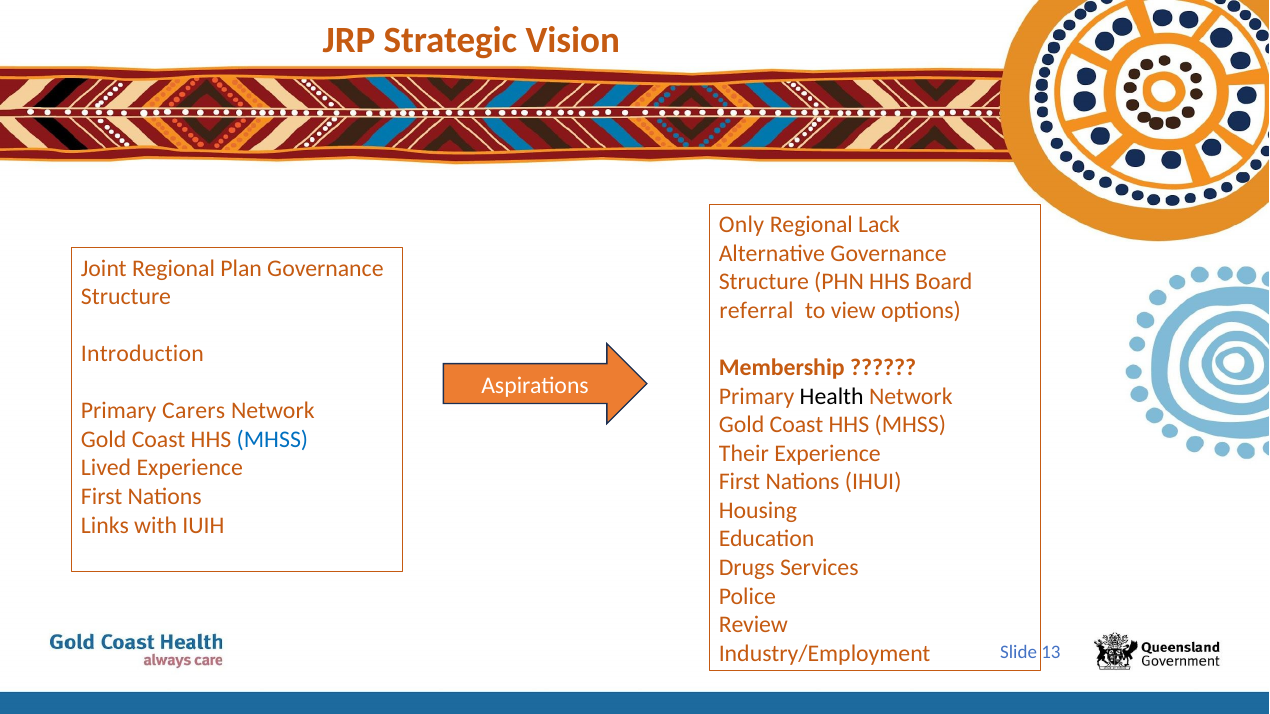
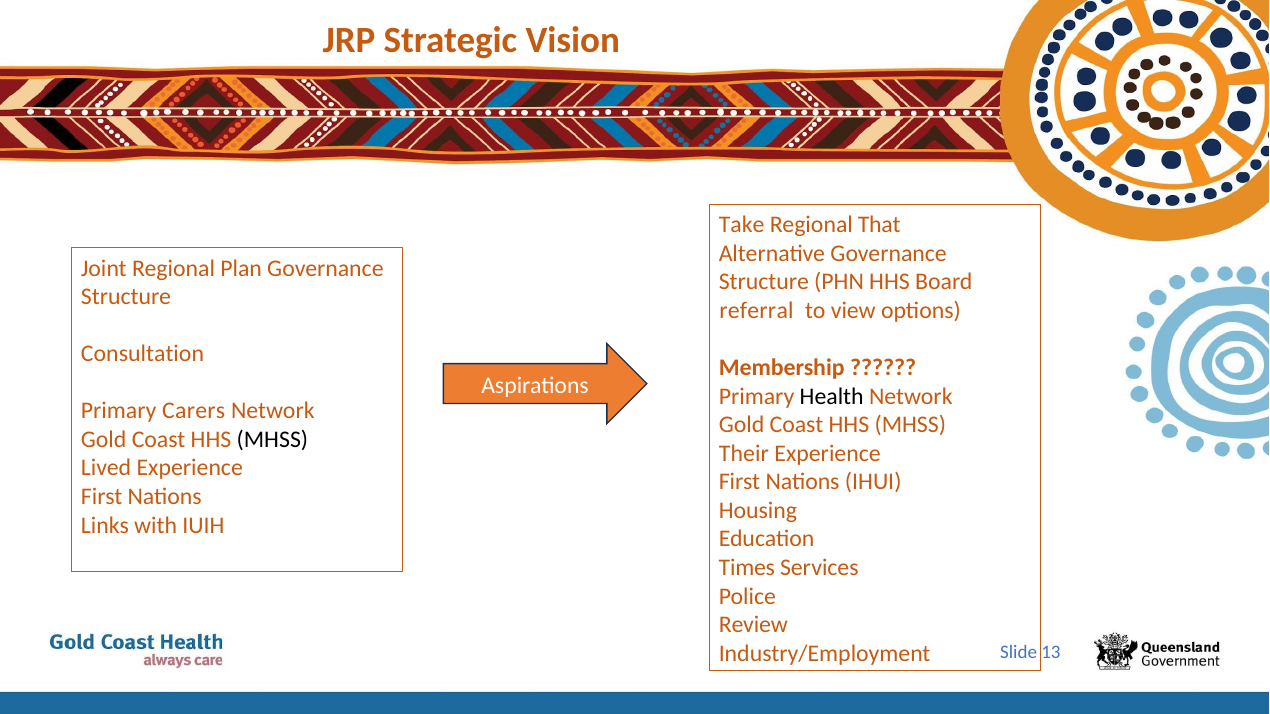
Only: Only -> Take
Lack: Lack -> That
Introduction: Introduction -> Consultation
MHSS at (272, 440) colour: blue -> black
Drugs: Drugs -> Times
